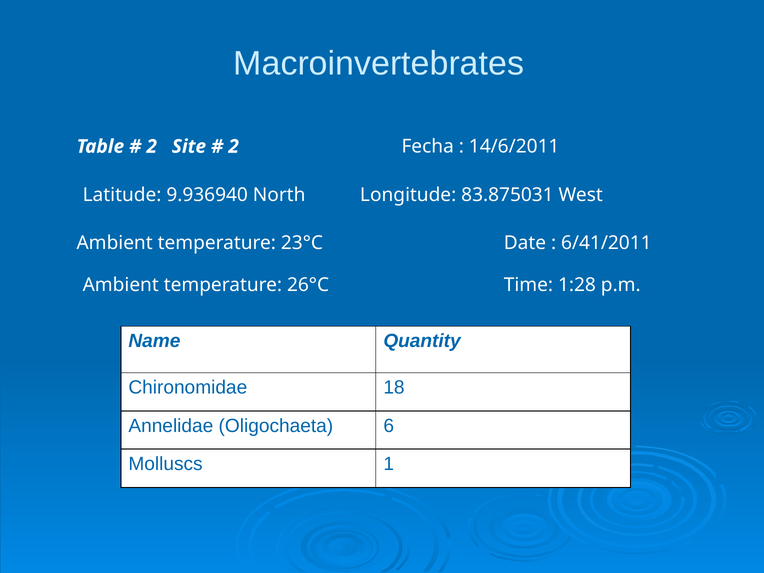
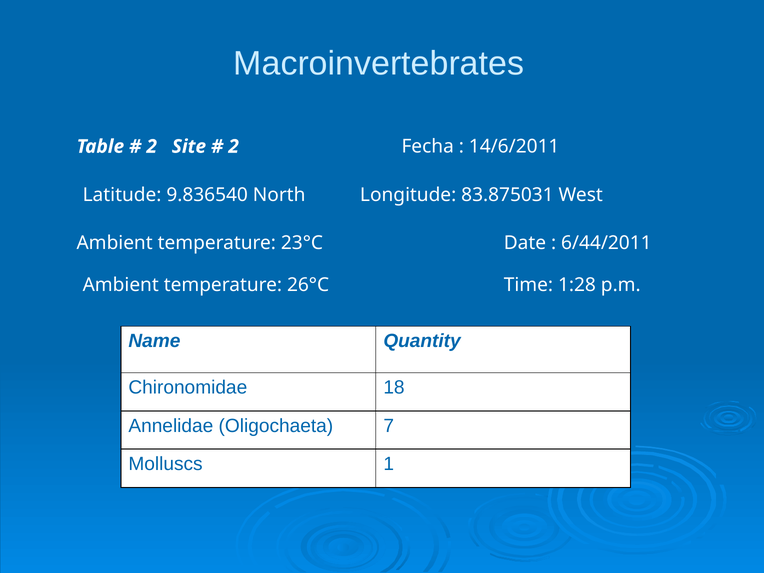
9.936940: 9.936940 -> 9.836540
6/41/2011: 6/41/2011 -> 6/44/2011
6: 6 -> 7
